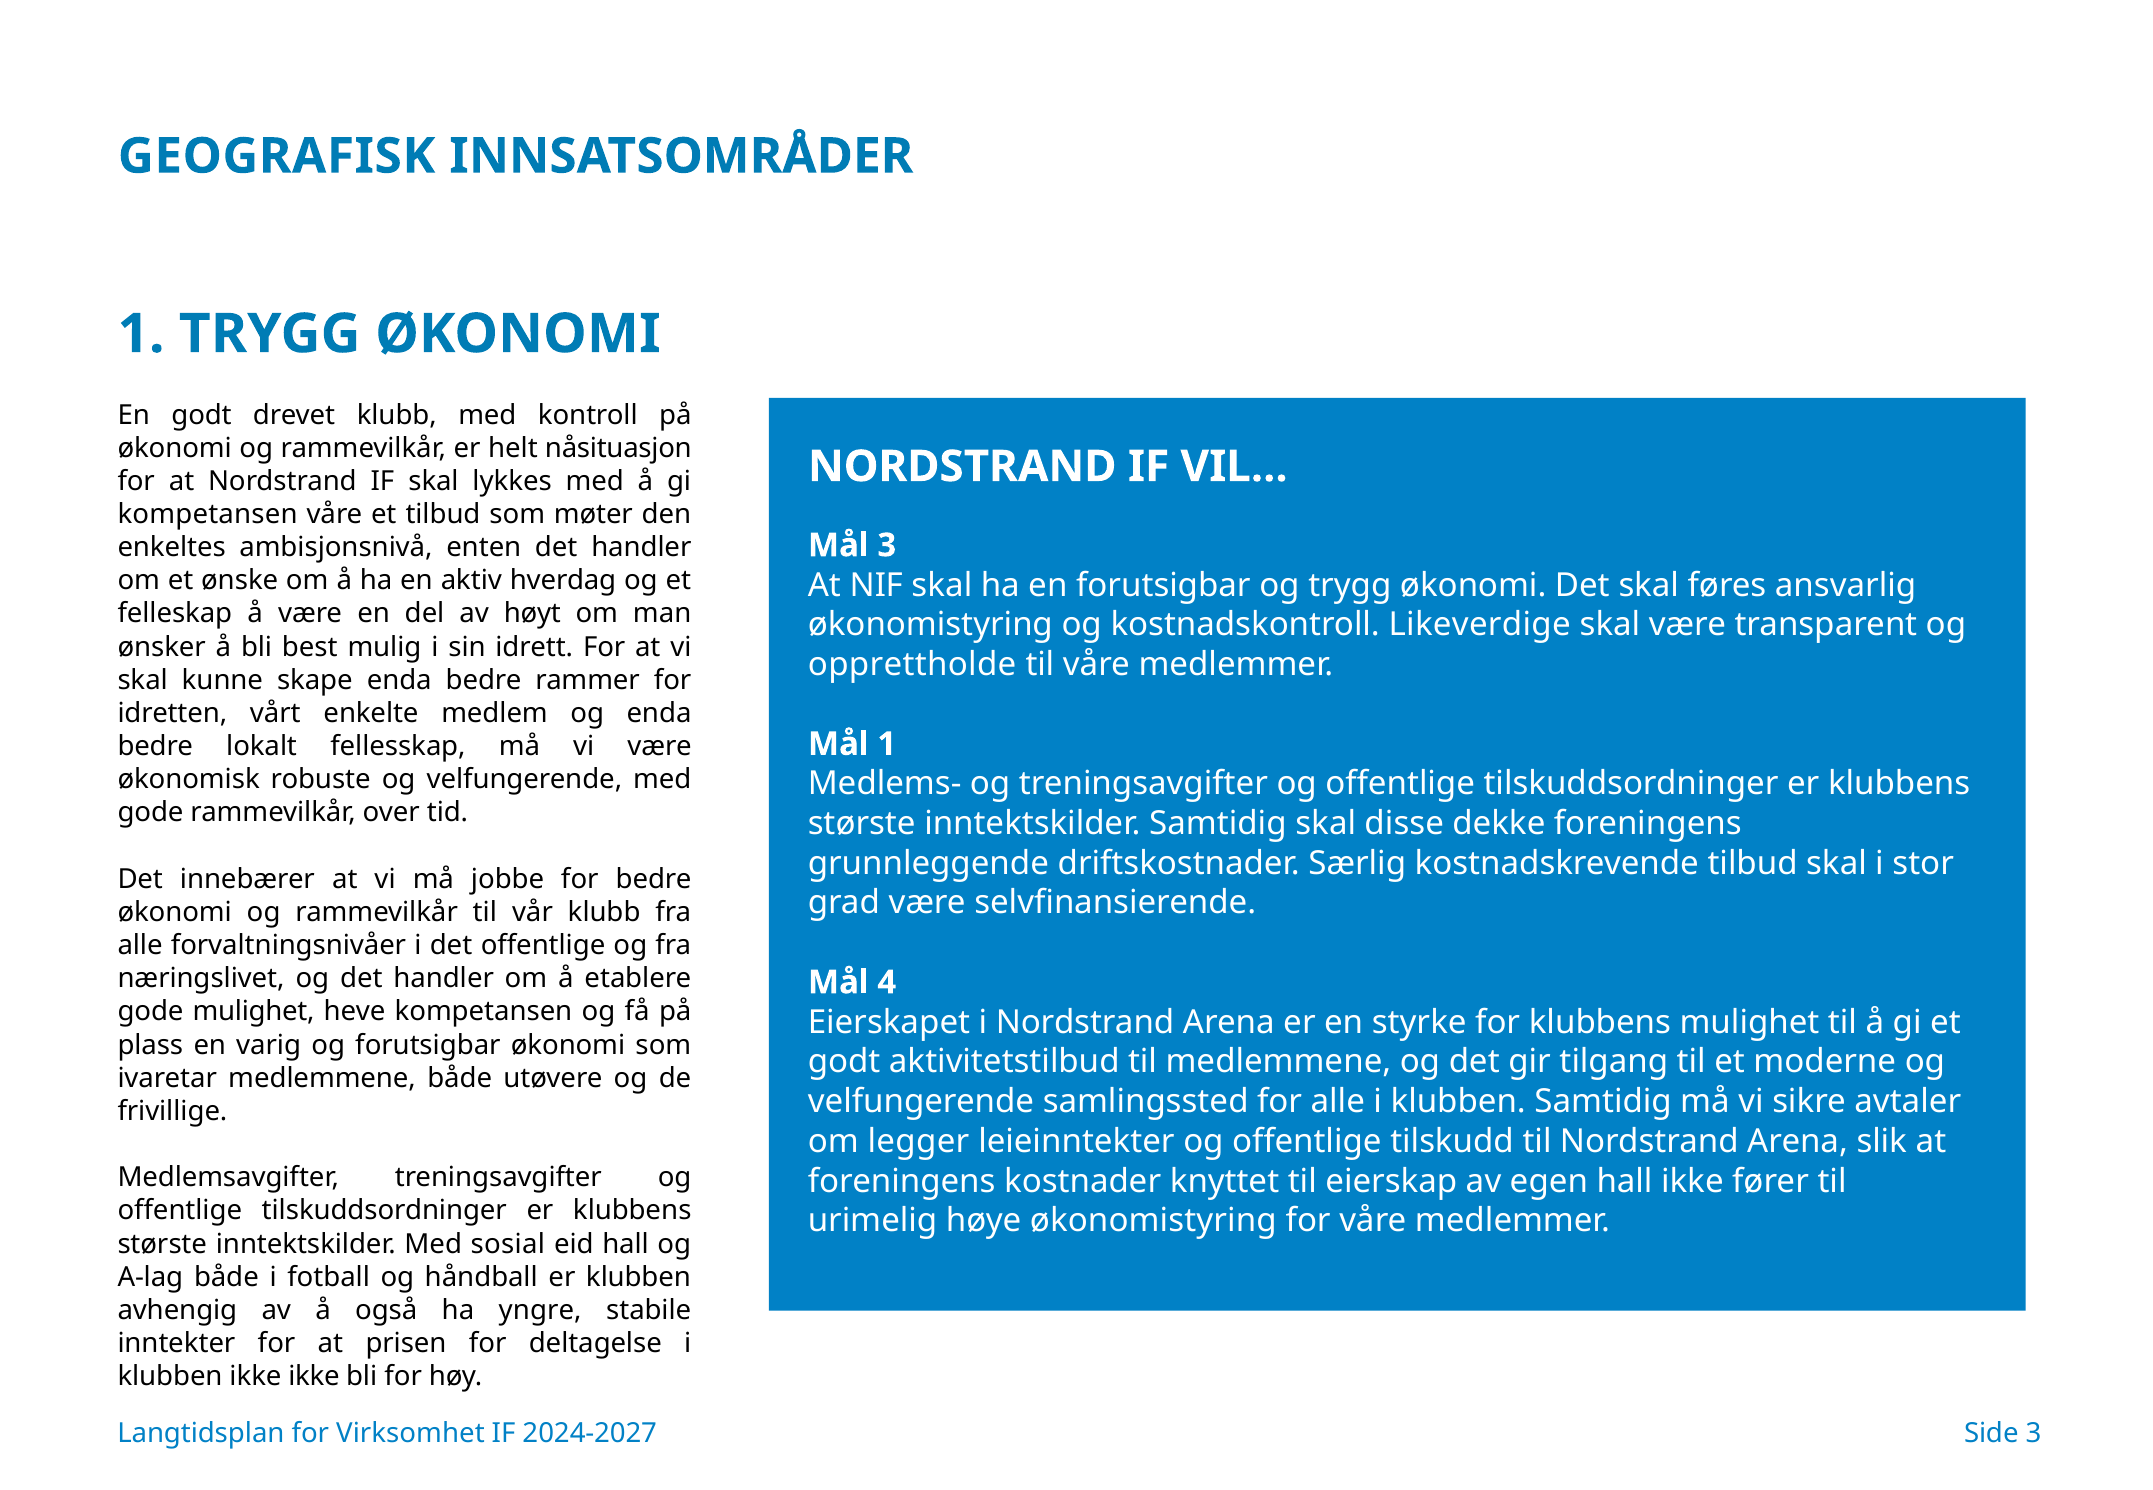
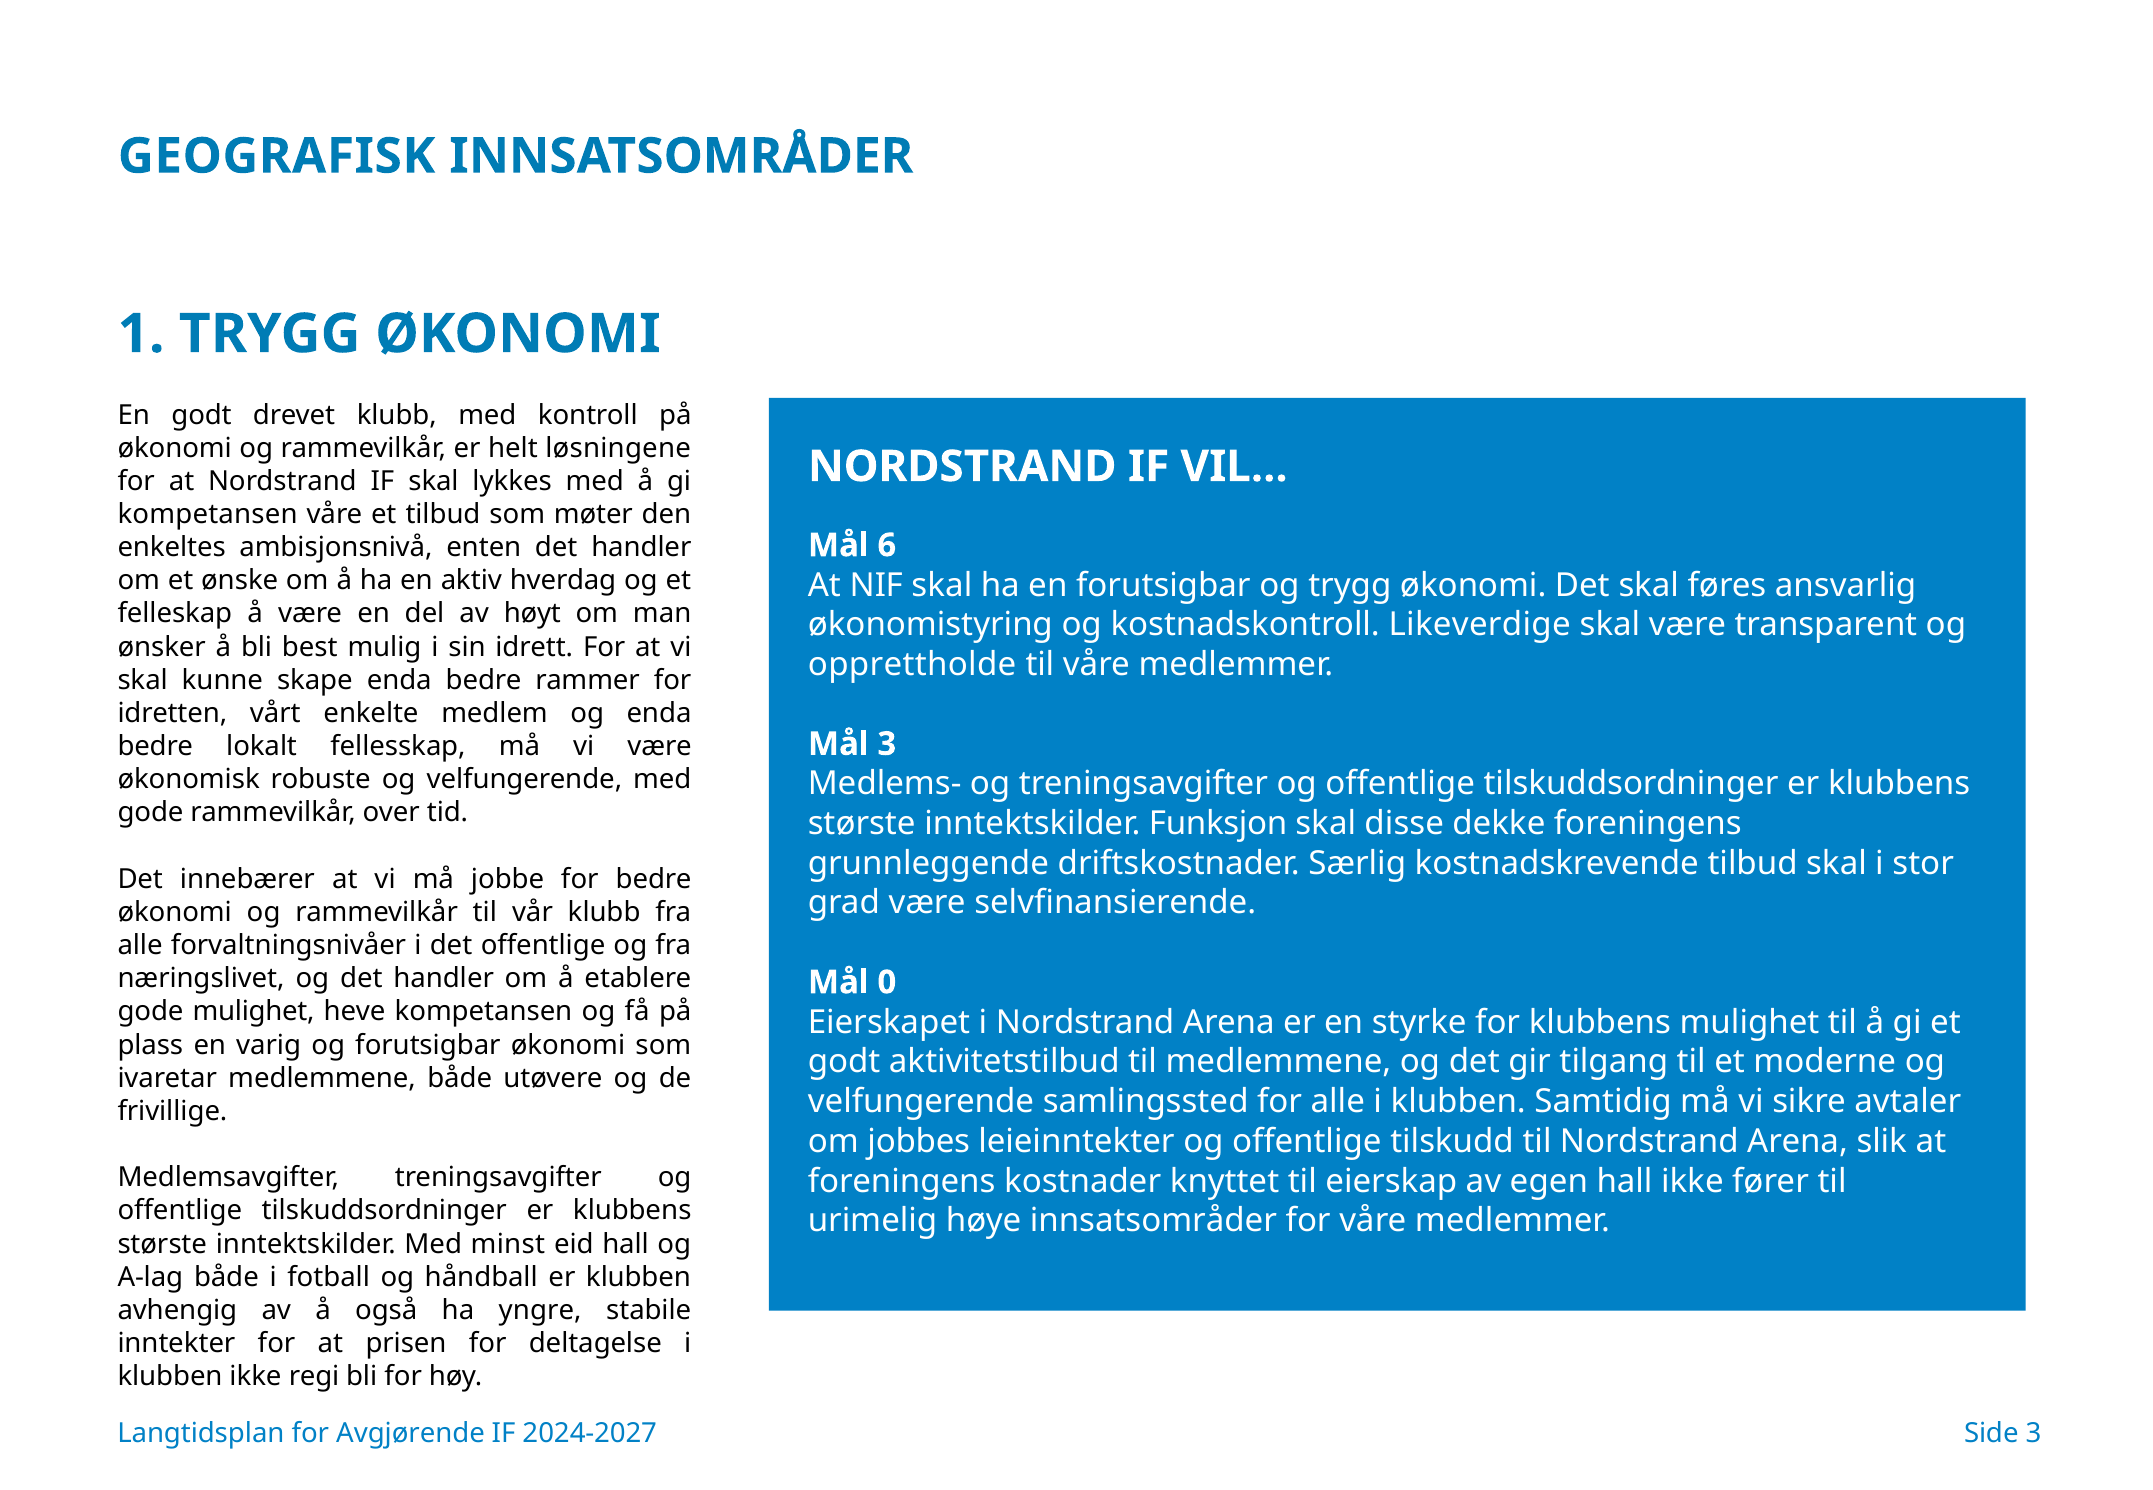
nåsituasjon: nåsituasjon -> løsningene
Mål 3: 3 -> 6
Mål 1: 1 -> 3
inntektskilder Samtidig: Samtidig -> Funksjon
4: 4 -> 0
legger: legger -> jobbes
høye økonomistyring: økonomistyring -> innsatsområder
sosial: sosial -> minst
ikke ikke: ikke -> regi
Virksomhet: Virksomhet -> Avgjørende
